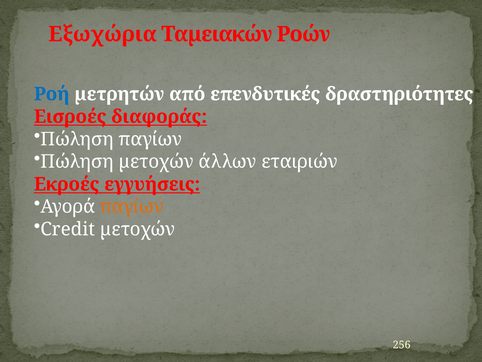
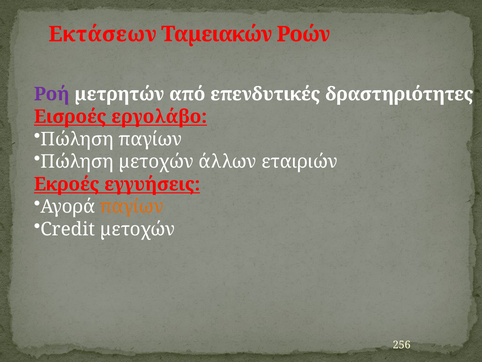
Εξωχώρια: Εξωχώρια -> Εκτάσεων
Ροή colour: blue -> purple
διαφοράς: διαφοράς -> εργολάβο
